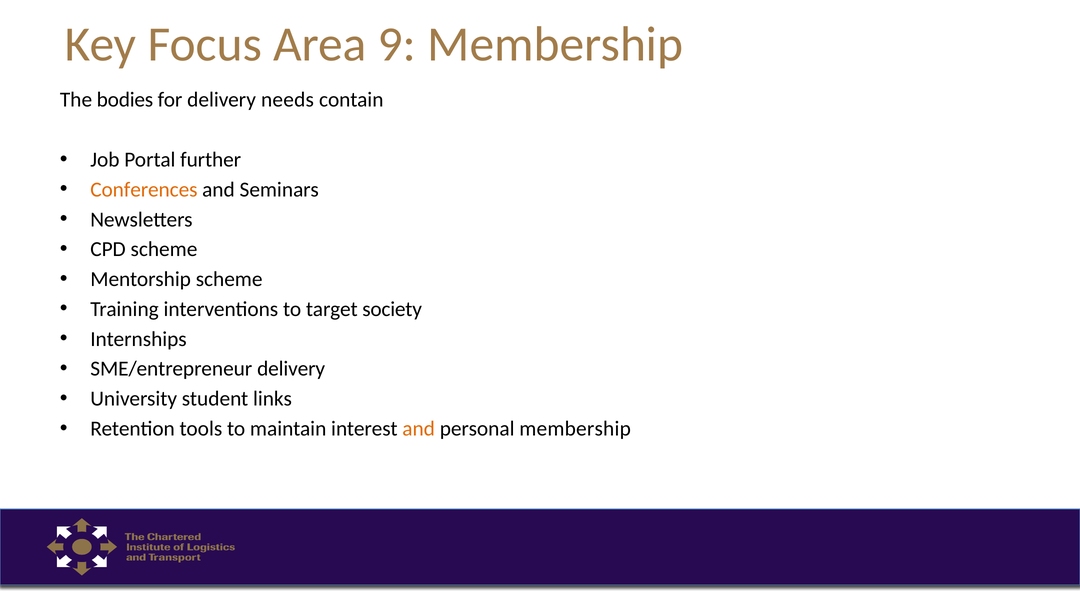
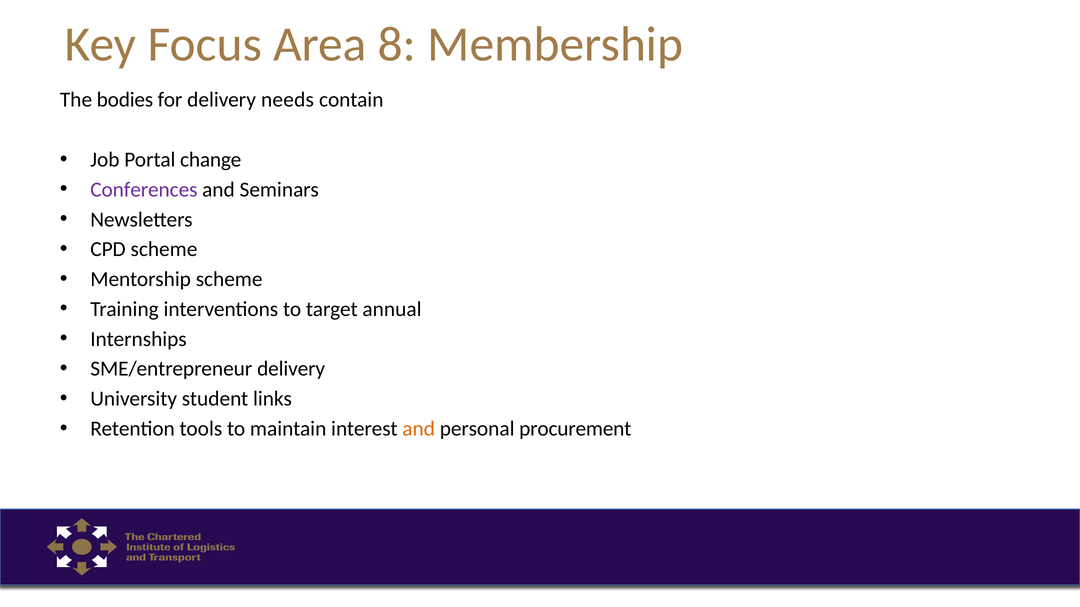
9: 9 -> 8
further: further -> change
Conferences colour: orange -> purple
society: society -> annual
personal membership: membership -> procurement
